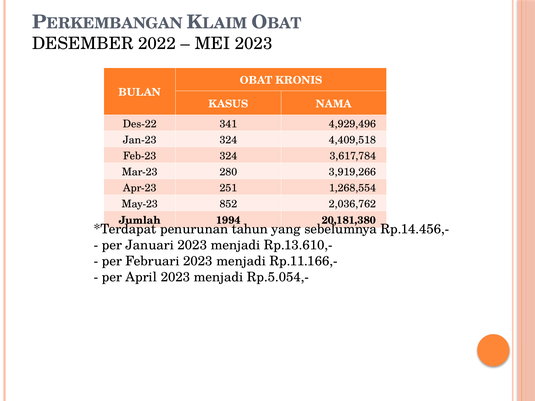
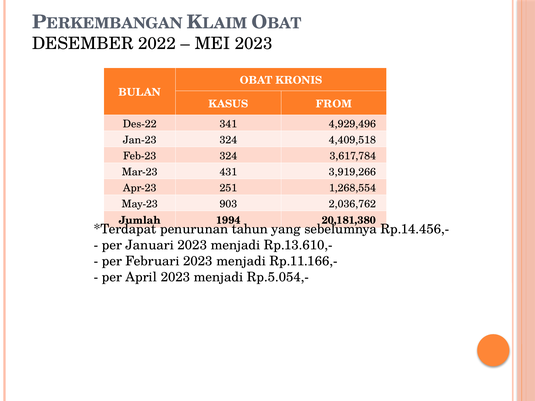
NAMA: NAMA -> FROM
280: 280 -> 431
852: 852 -> 903
